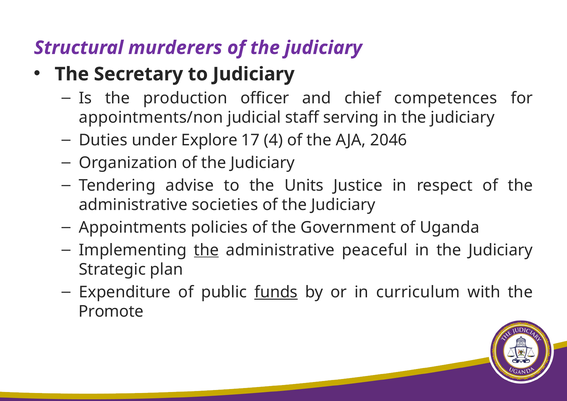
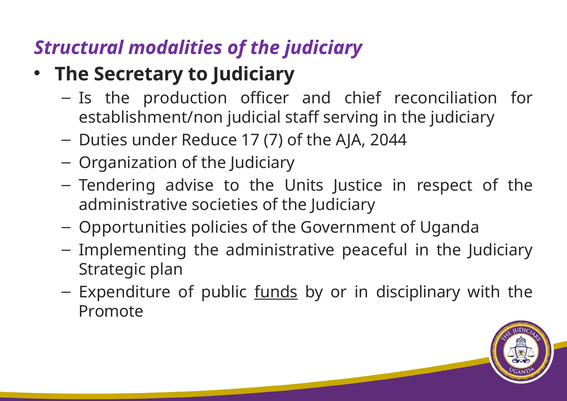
murderers: murderers -> modalities
competences: competences -> reconciliation
appointments/non: appointments/non -> establishment/non
Explore: Explore -> Reduce
4: 4 -> 7
2046: 2046 -> 2044
Appointments: Appointments -> Opportunities
the at (206, 250) underline: present -> none
curriculum: curriculum -> disciplinary
